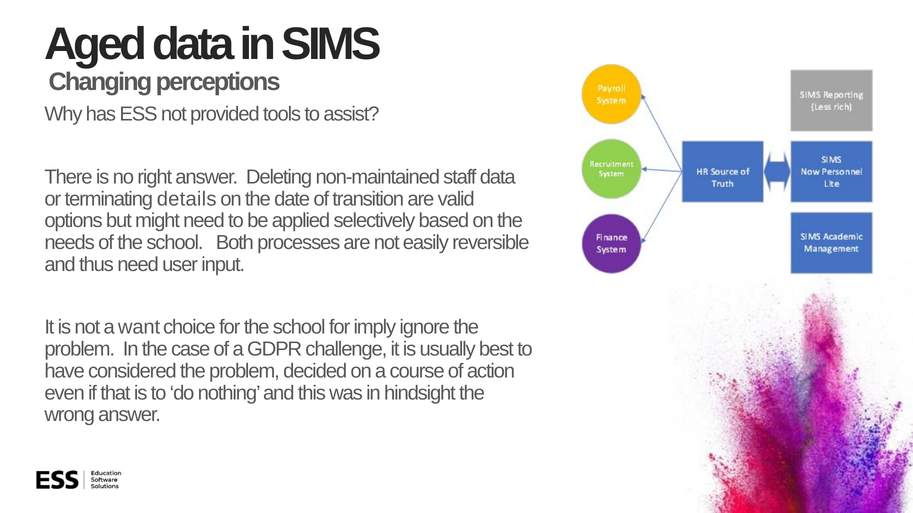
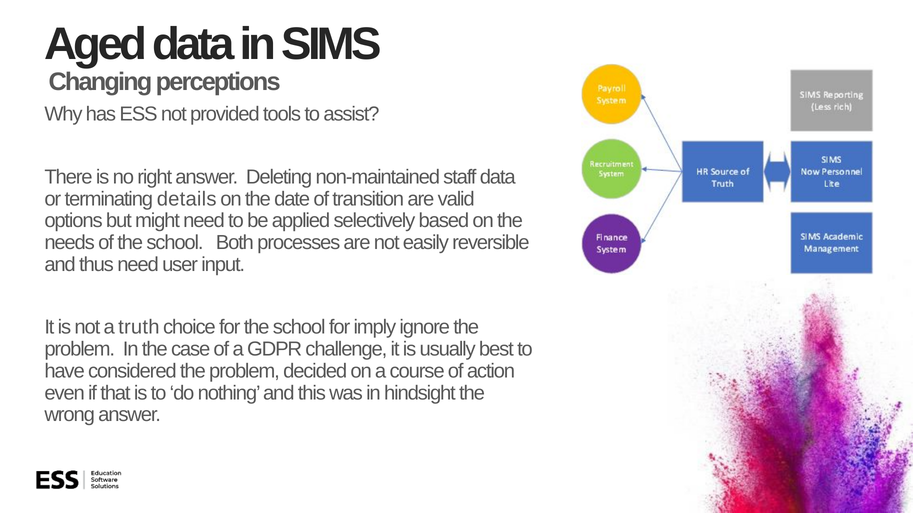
want: want -> truth
